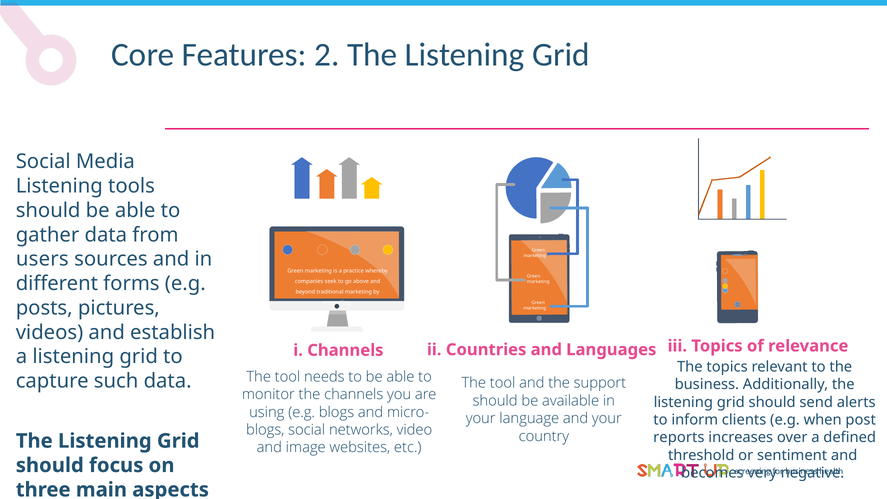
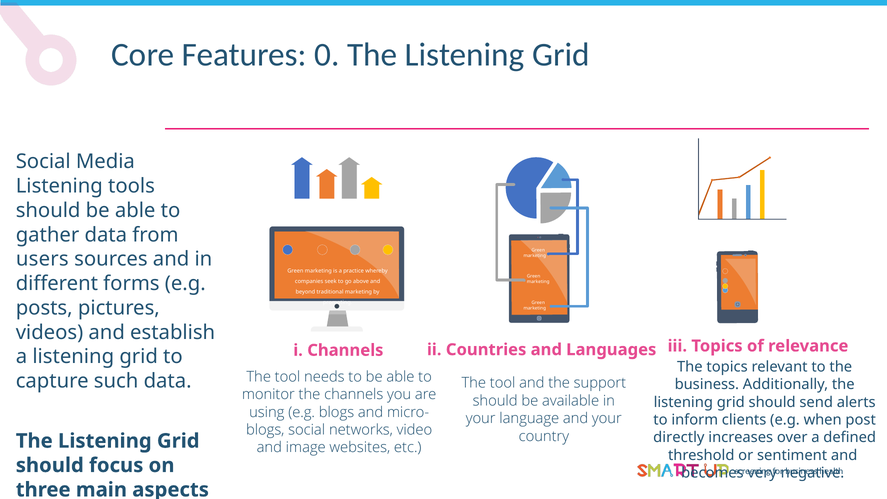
2: 2 -> 0
reports: reports -> directly
